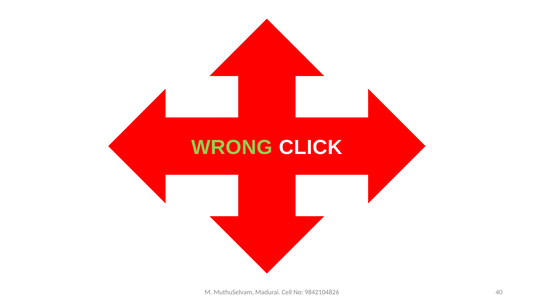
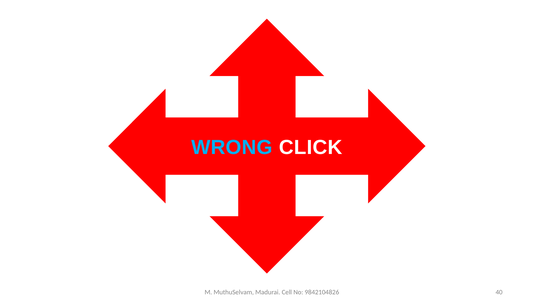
WRONG colour: light green -> light blue
